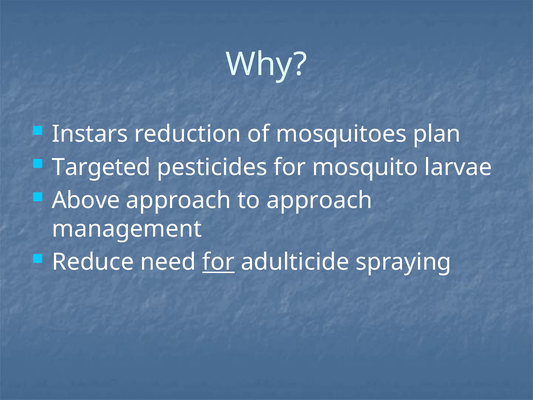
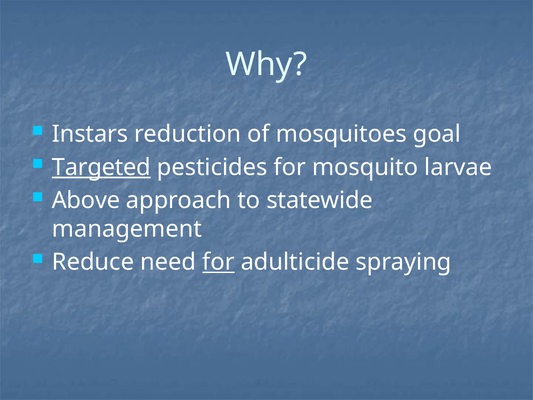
plan: plan -> goal
Targeted underline: none -> present
to approach: approach -> statewide
